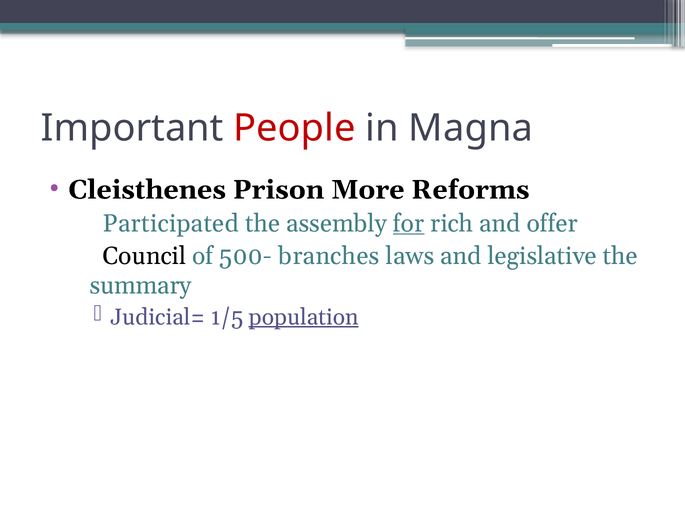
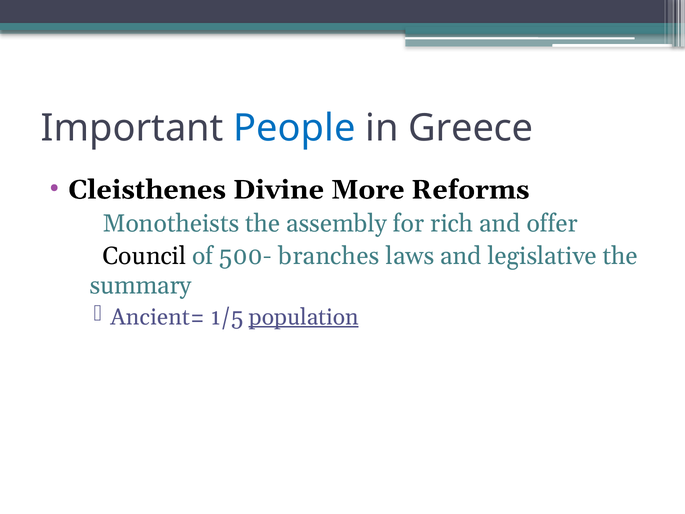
People colour: red -> blue
Magna: Magna -> Greece
Prison: Prison -> Divine
Participated: Participated -> Monotheists
for underline: present -> none
Judicial=: Judicial= -> Ancient=
